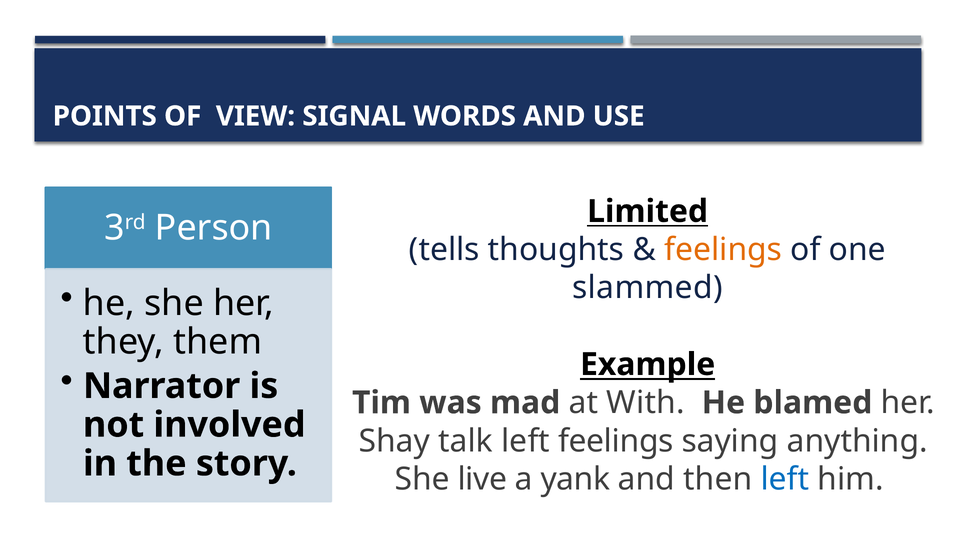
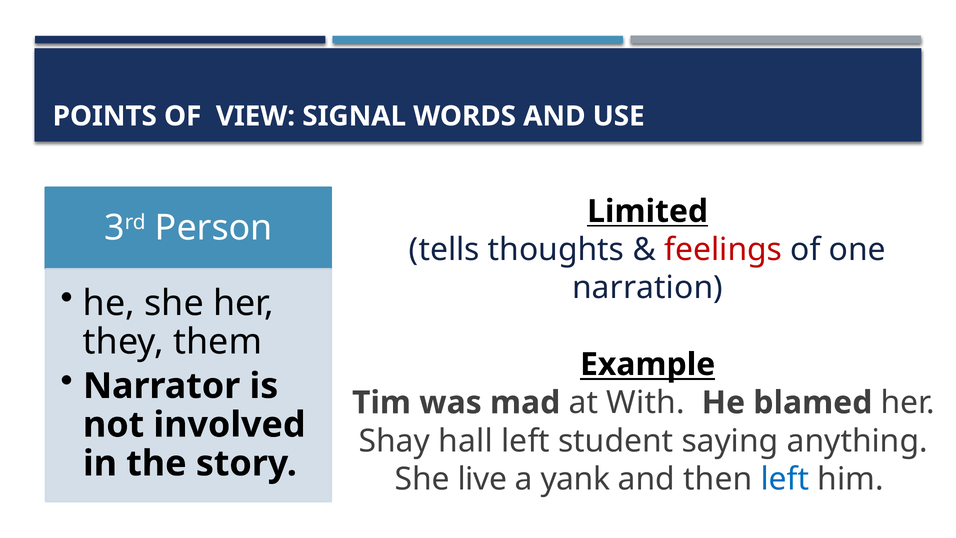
feelings at (723, 250) colour: orange -> red
slammed: slammed -> narration
talk: talk -> hall
left feelings: feelings -> student
